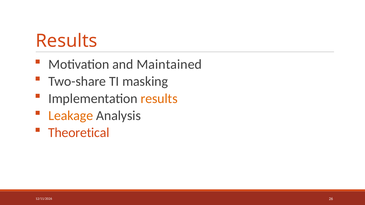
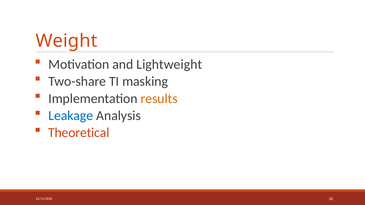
Results at (67, 41): Results -> Weight
Maintained: Maintained -> Lightweight
Leakage colour: orange -> blue
